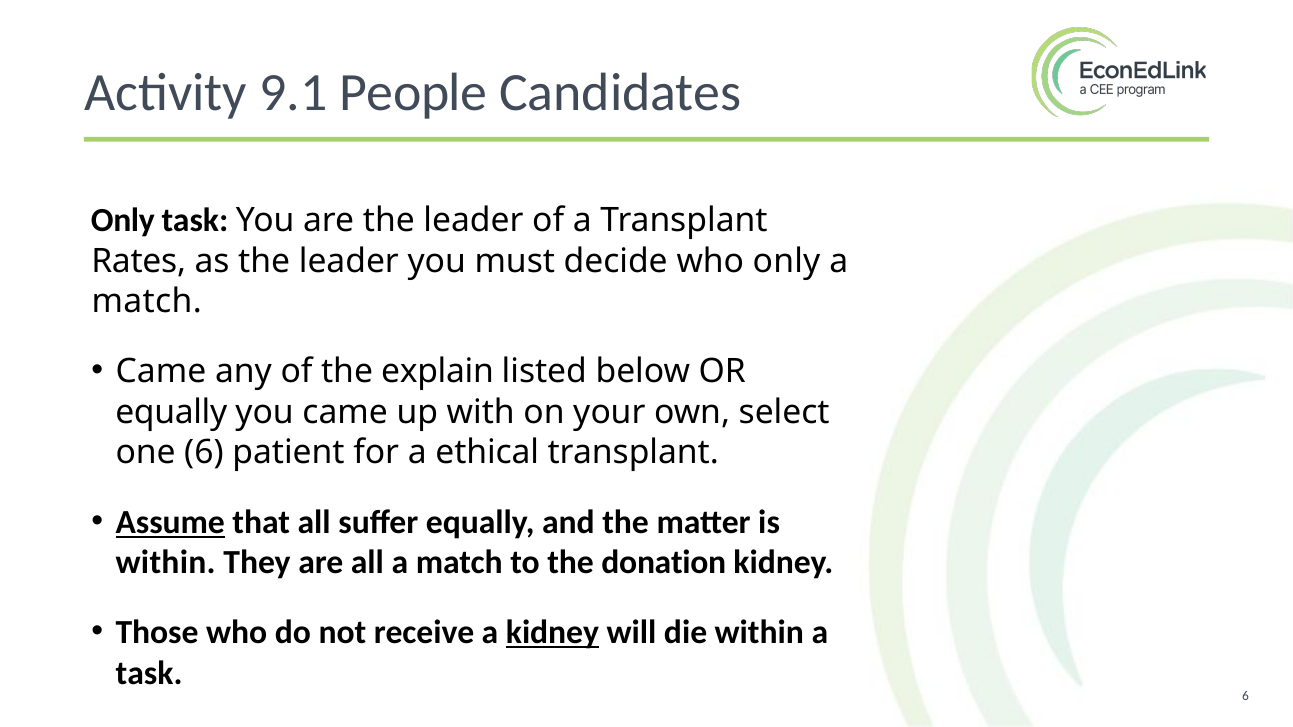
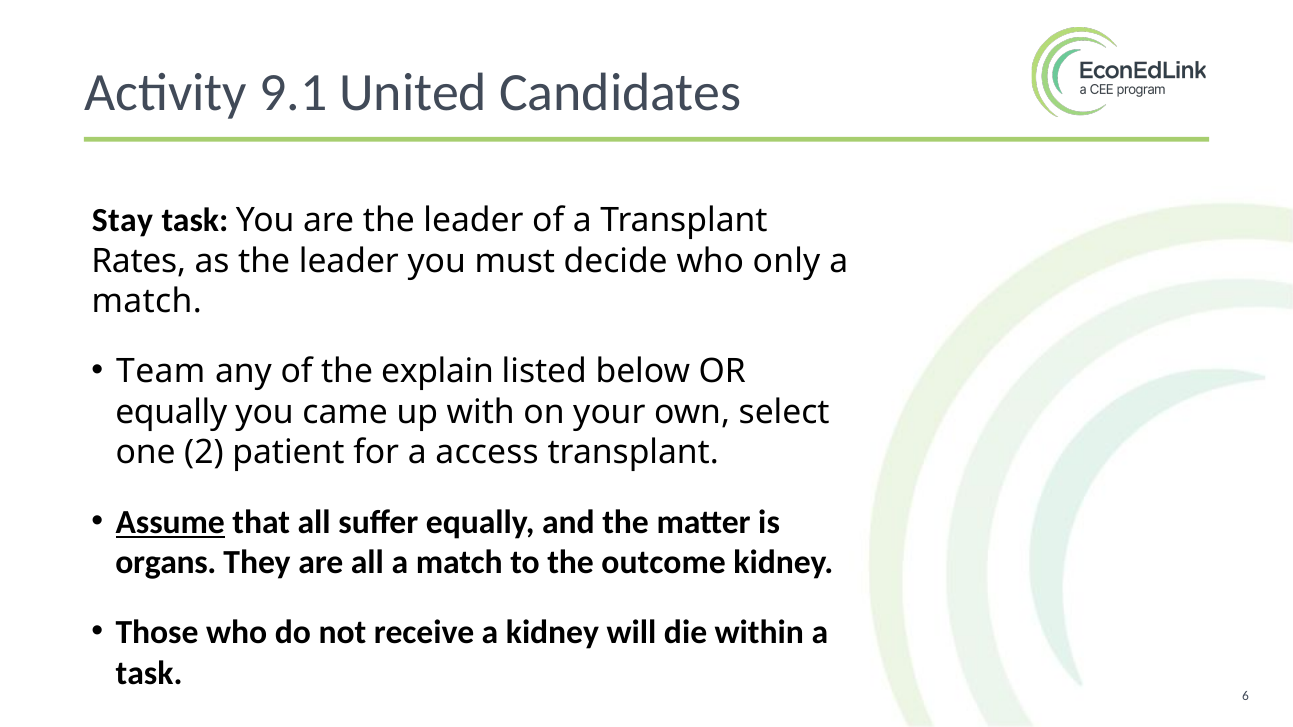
People: People -> United
Only at (123, 221): Only -> Stay
Came at (161, 372): Came -> Team
one 6: 6 -> 2
ethical: ethical -> access
within at (166, 563): within -> organs
donation: donation -> outcome
kidney at (552, 633) underline: present -> none
